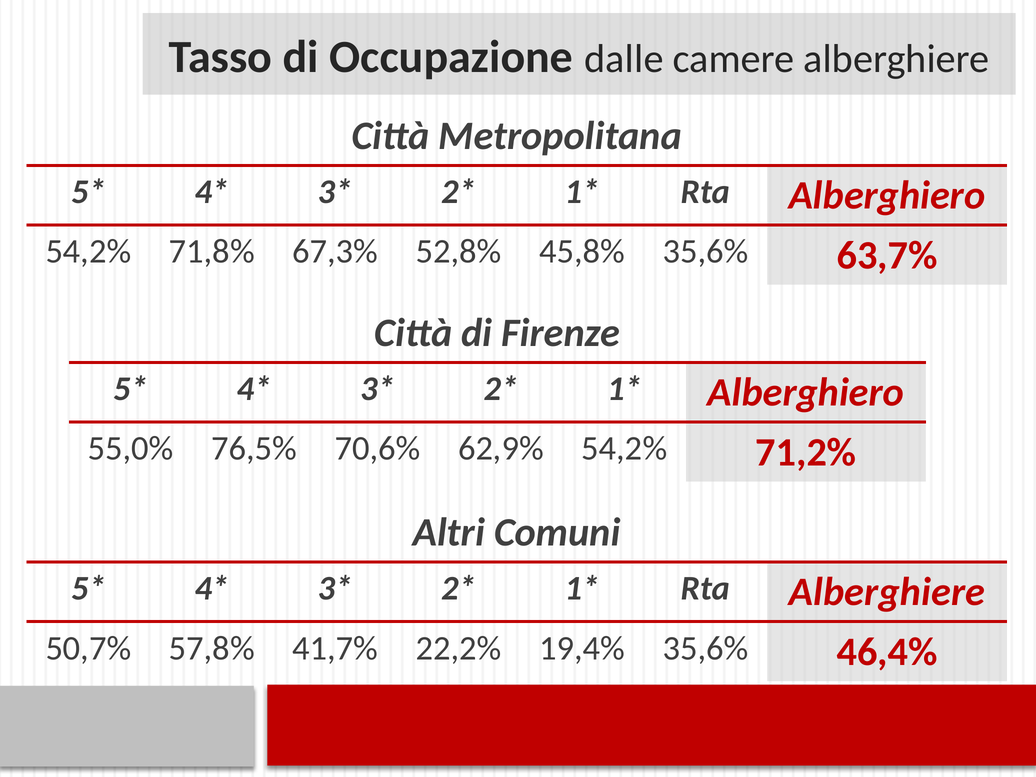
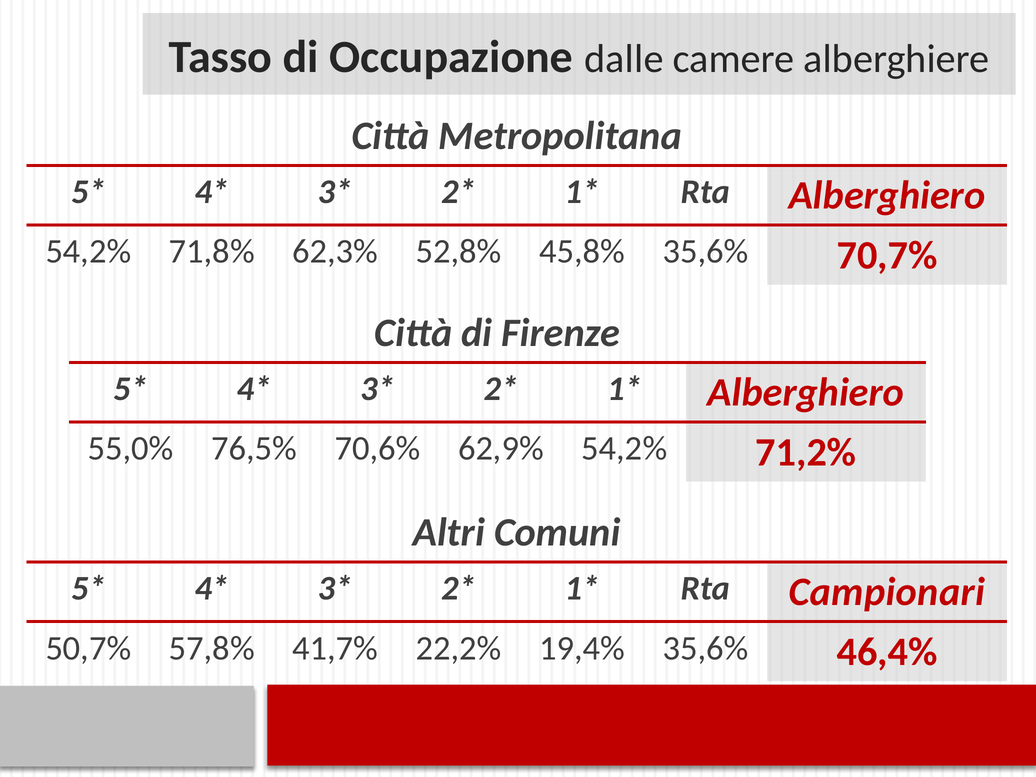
67,3%: 67,3% -> 62,3%
63,7%: 63,7% -> 70,7%
Rta Alberghiere: Alberghiere -> Campionari
